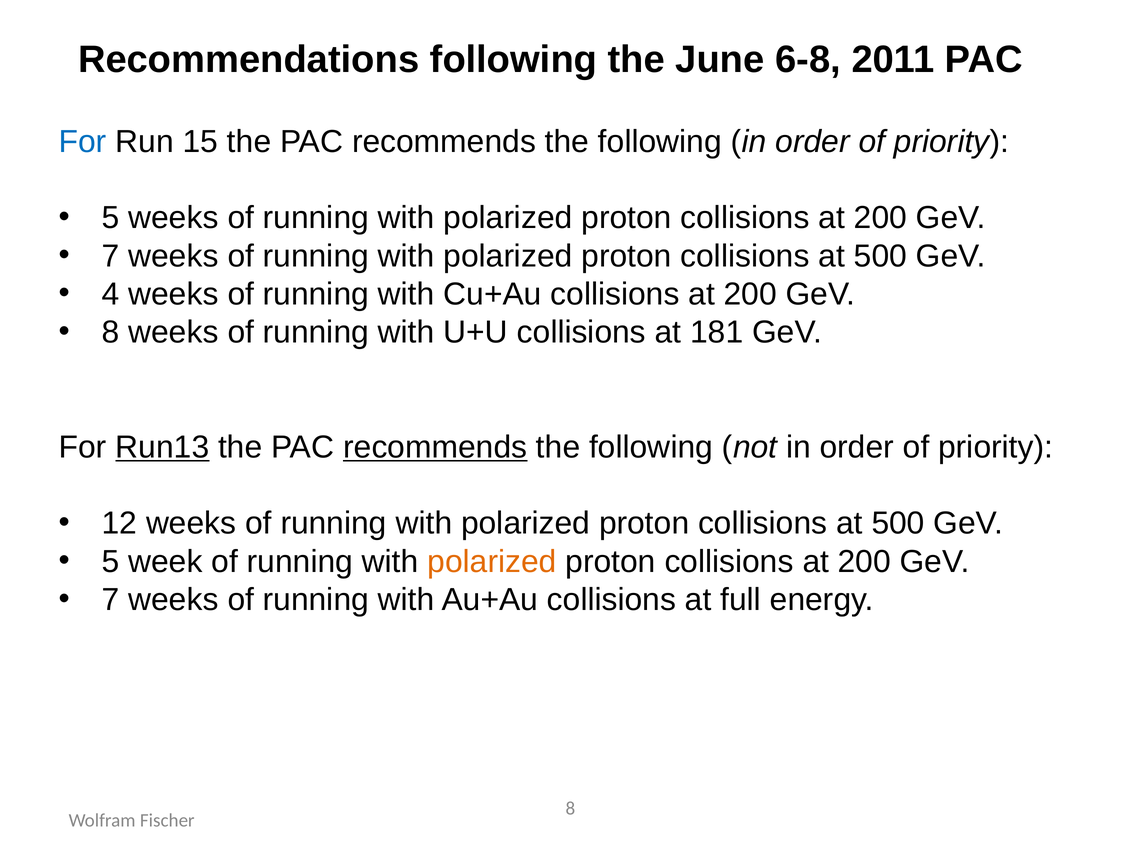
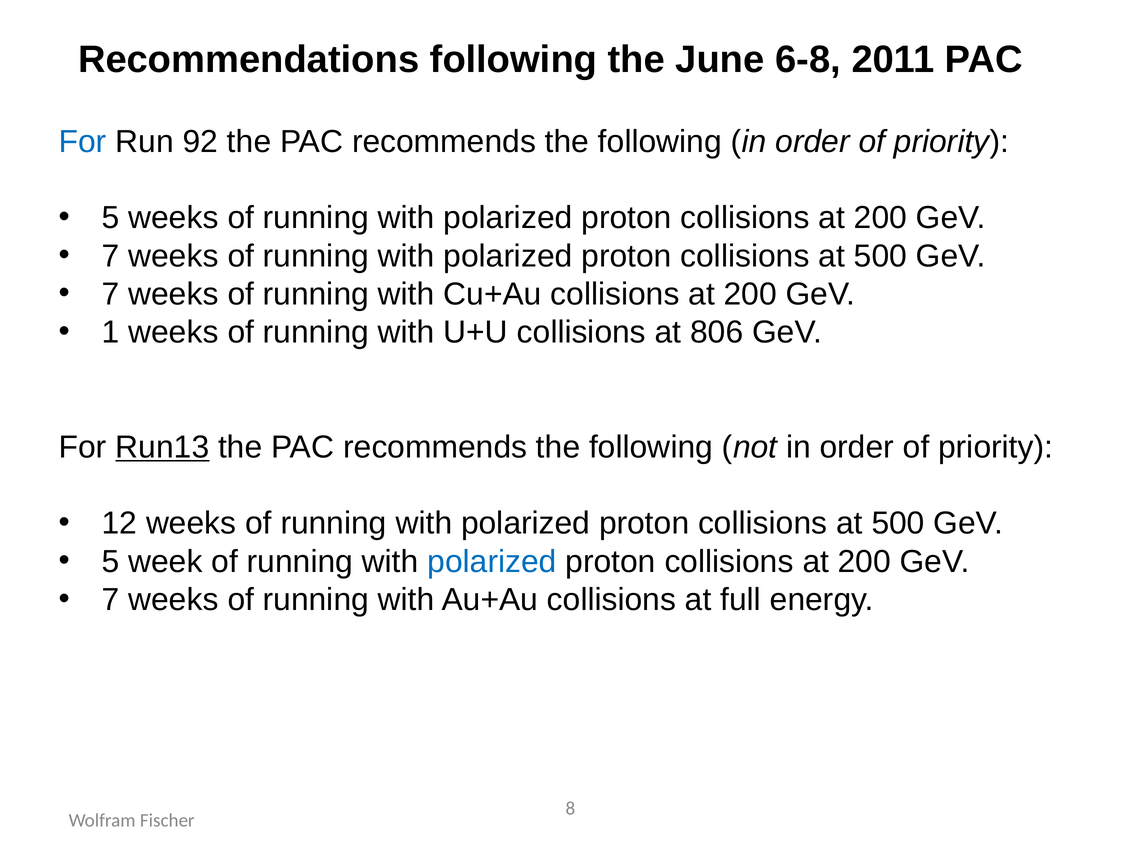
15: 15 -> 92
4 at (111, 294): 4 -> 7
8 at (111, 332): 8 -> 1
181: 181 -> 806
recommends at (435, 447) underline: present -> none
polarized at (492, 561) colour: orange -> blue
